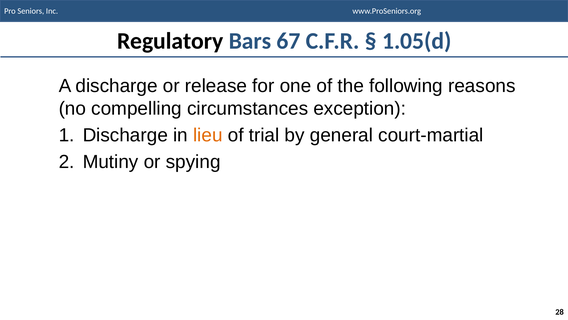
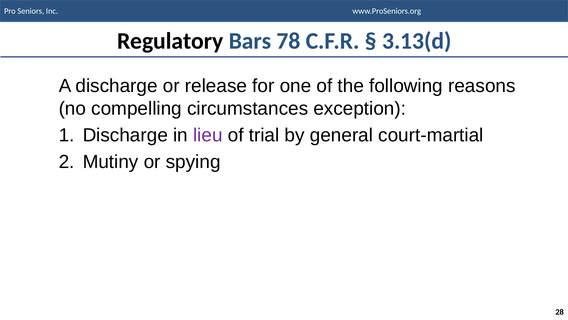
67: 67 -> 78
1.05(d: 1.05(d -> 3.13(d
lieu colour: orange -> purple
